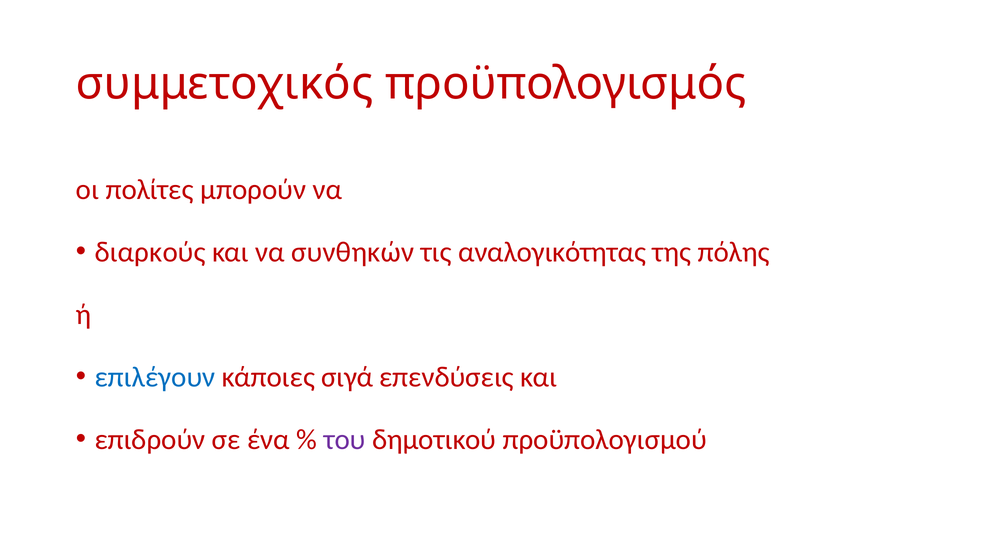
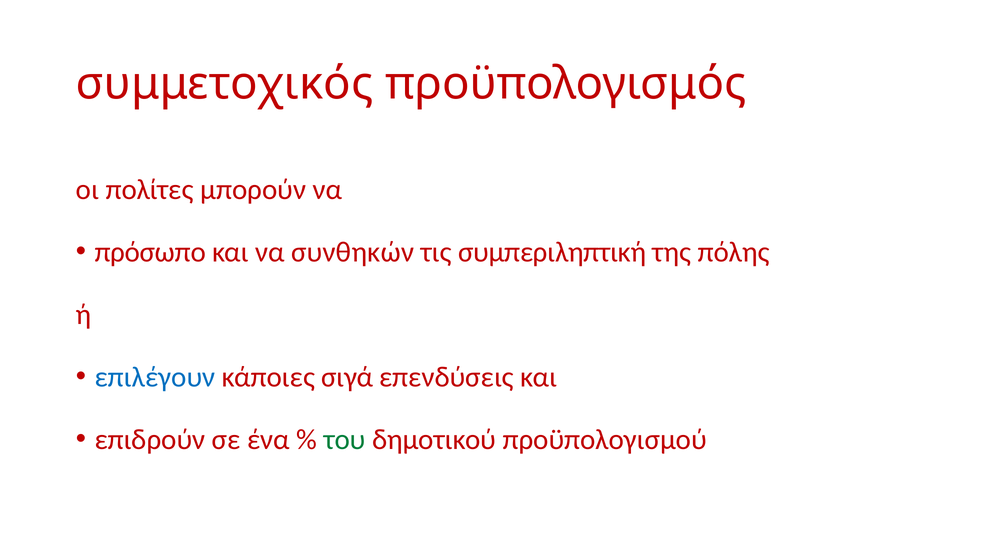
διαρκούς: διαρκούς -> πρόσωπο
αναλογικότητας: αναλογικότητας -> συμπεριληπτική
του colour: purple -> green
